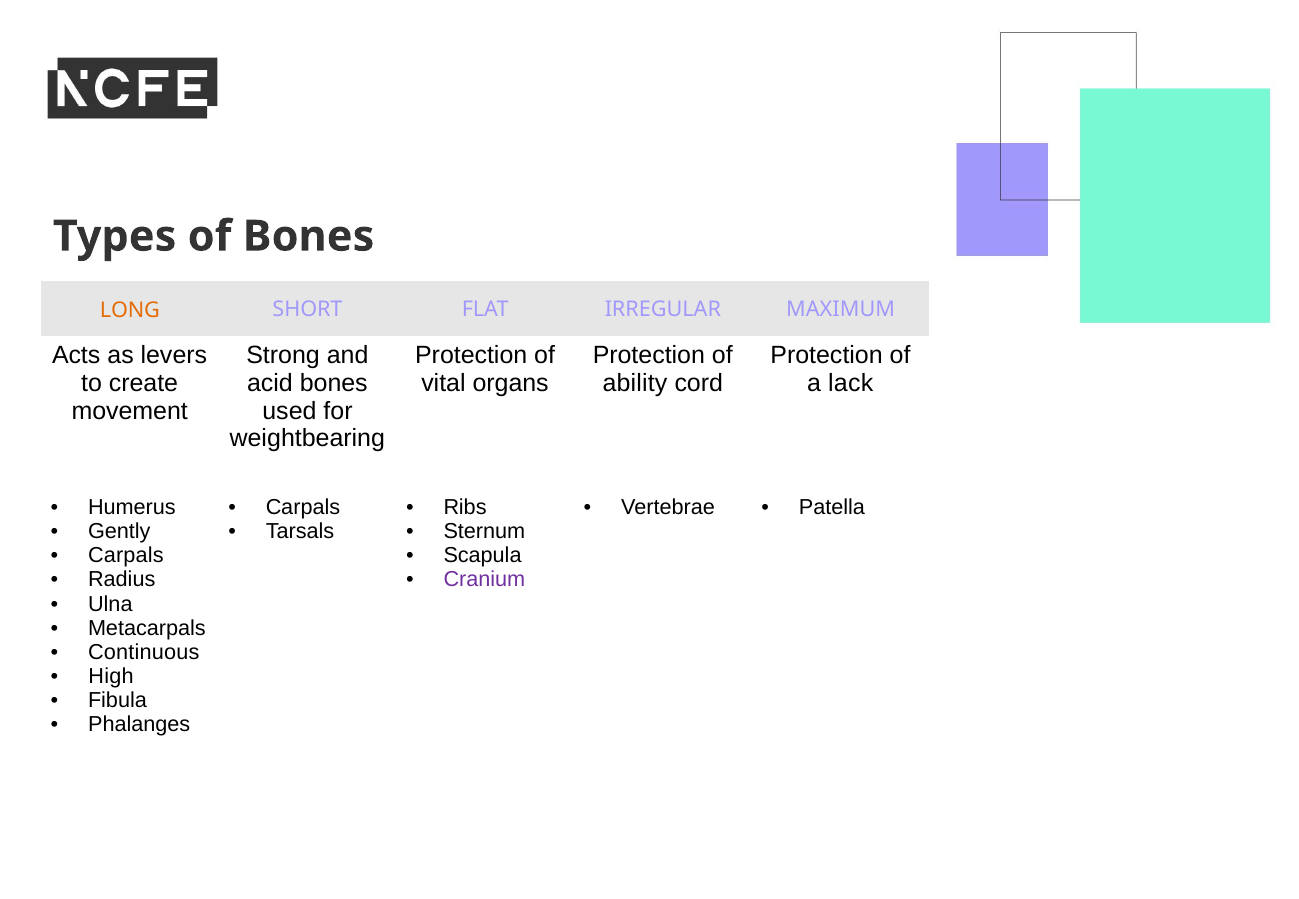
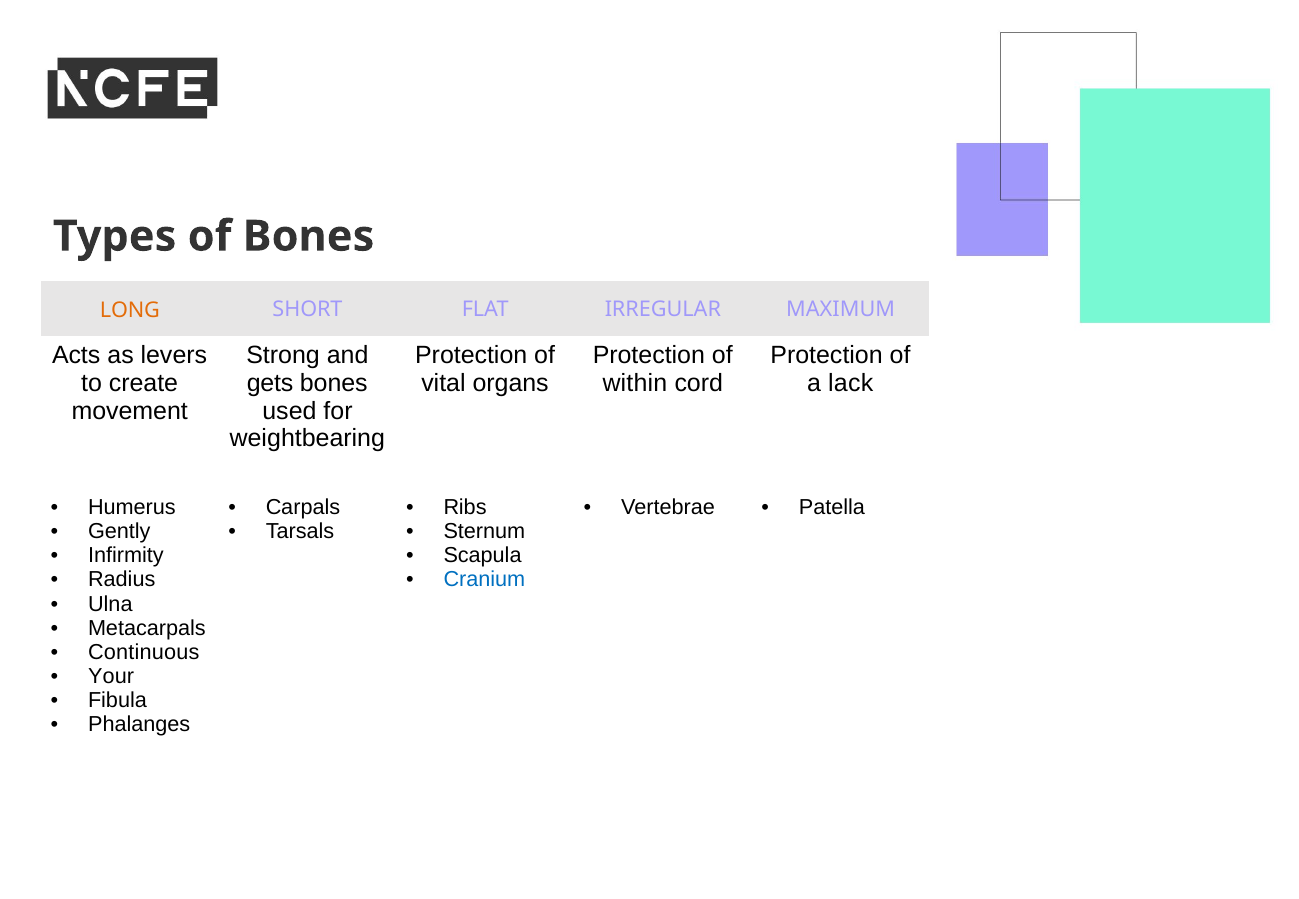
acid: acid -> gets
ability: ability -> within
Carpals at (126, 556): Carpals -> Infirmity
Cranium colour: purple -> blue
High: High -> Your
